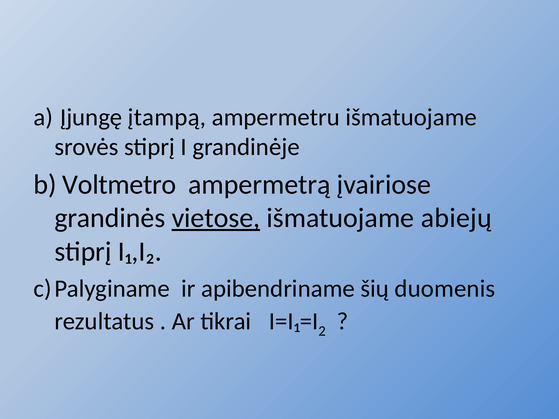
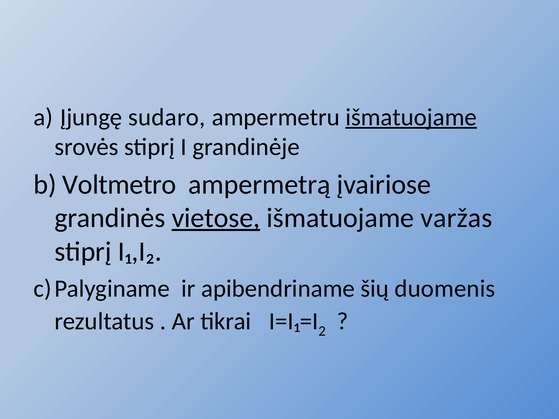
įtampą: įtampą -> sudaro
išmatuojame at (411, 117) underline: none -> present
abiejų: abiejų -> varžas
